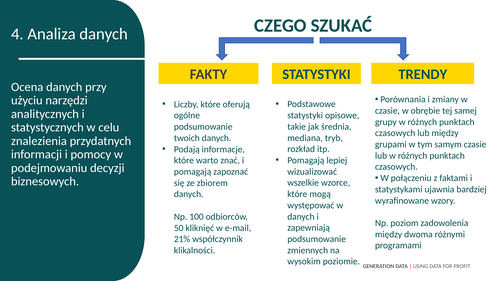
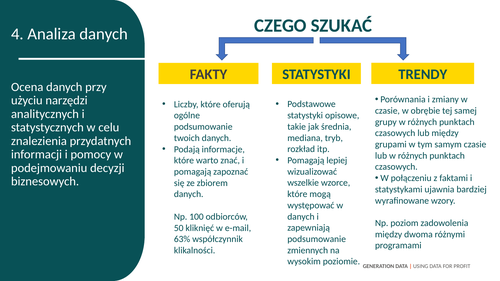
21%: 21% -> 63%
